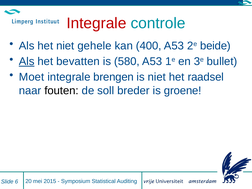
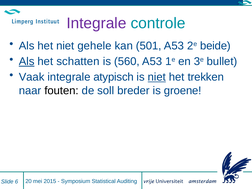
Integrale at (96, 23) colour: red -> purple
400: 400 -> 501
bevatten: bevatten -> schatten
580: 580 -> 560
Moet: Moet -> Vaak
brengen: brengen -> atypisch
niet at (157, 77) underline: none -> present
raadsel: raadsel -> trekken
